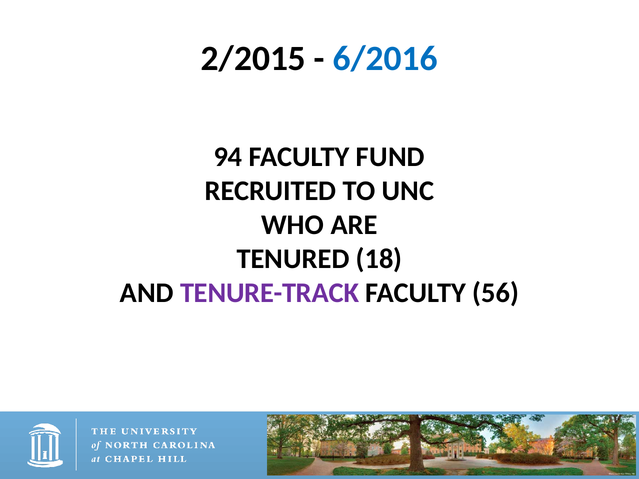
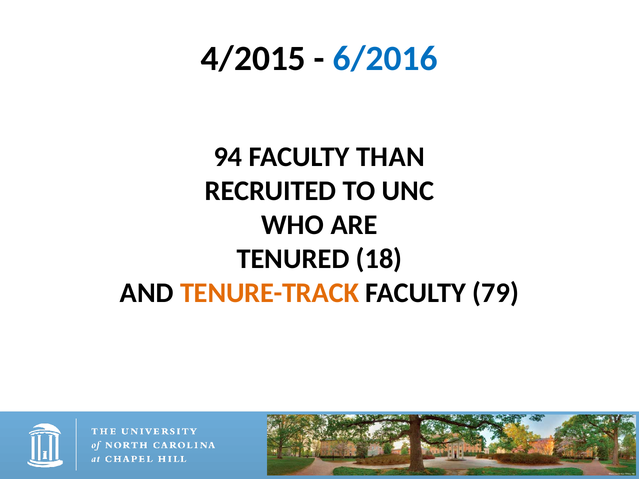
2/2015: 2/2015 -> 4/2015
FUND: FUND -> THAN
TENURE-TRACK colour: purple -> orange
56: 56 -> 79
